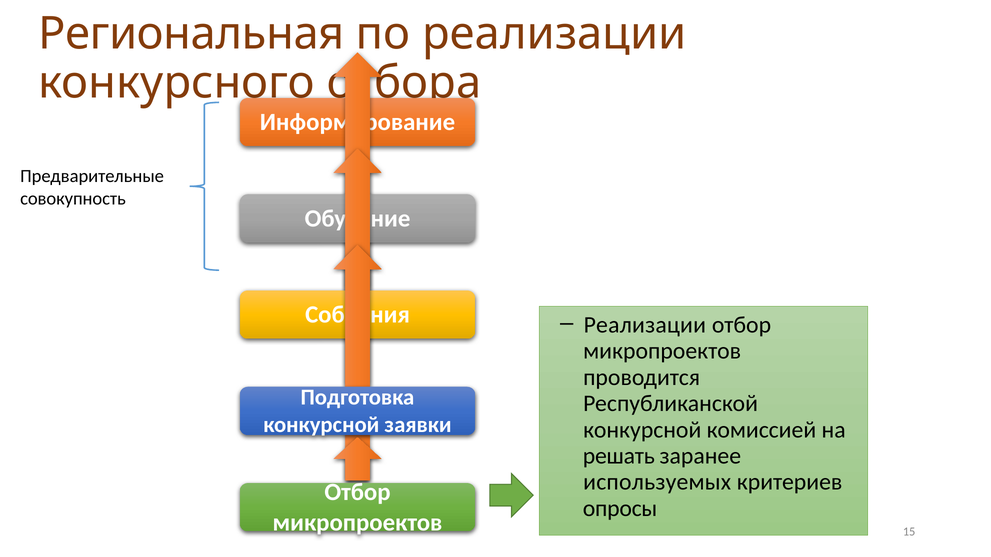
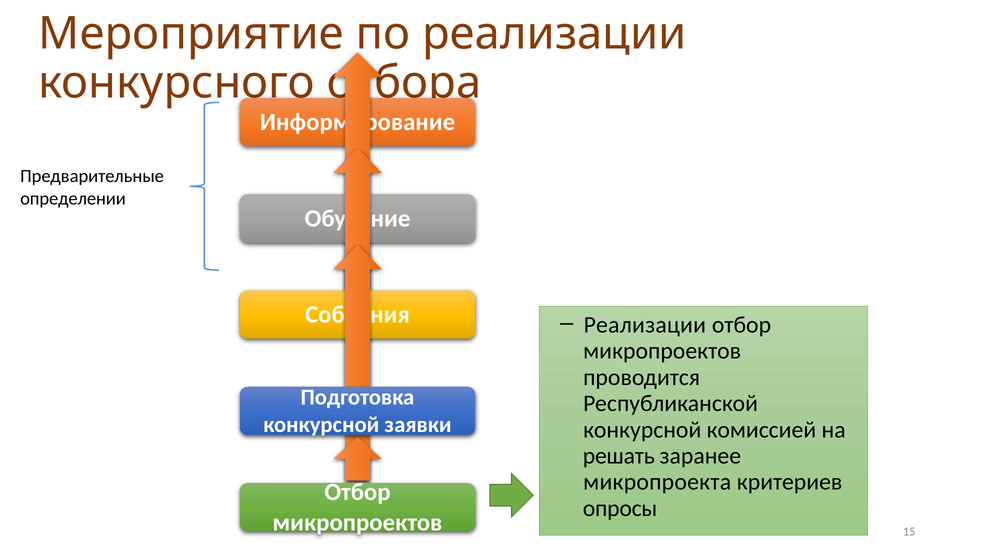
Региональная: Региональная -> Мероприятие
совокупность: совокупность -> определении
используемых: используемых -> микропроекта
